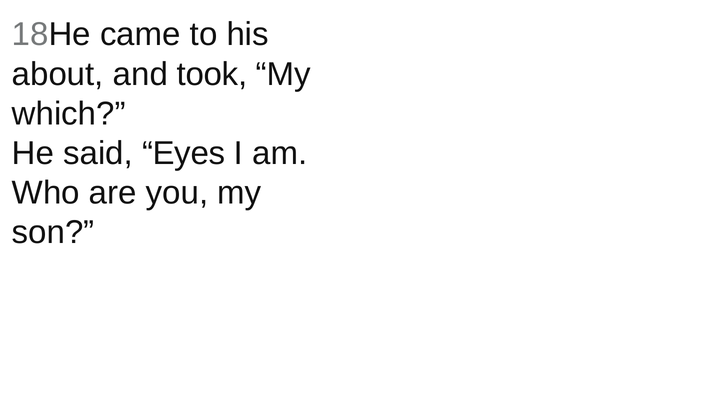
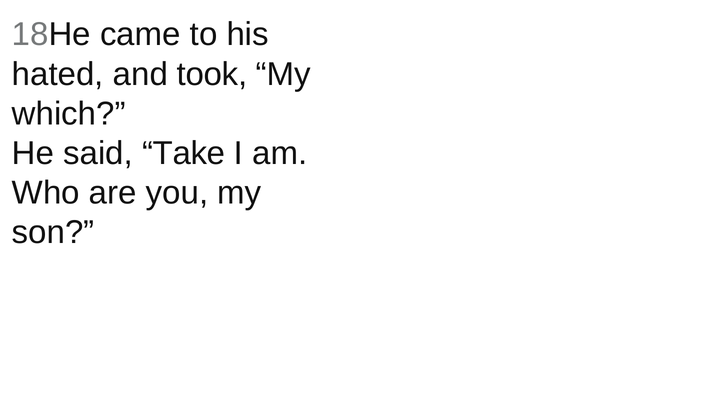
about: about -> hated
Eyes: Eyes -> Take
